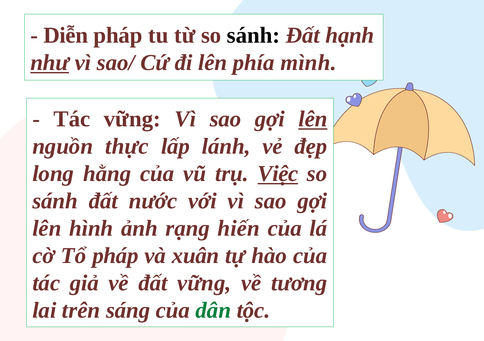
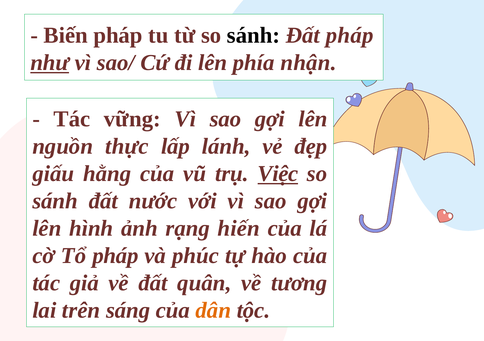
Diễn: Diễn -> Biến
Đất hạnh: hạnh -> pháp
mình: mình -> nhận
lên at (313, 119) underline: present -> none
long: long -> giấu
xuân: xuân -> phúc
đất vững: vững -> quân
dân colour: green -> orange
